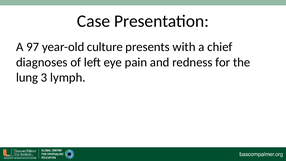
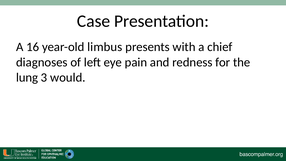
97: 97 -> 16
culture: culture -> limbus
lymph: lymph -> would
